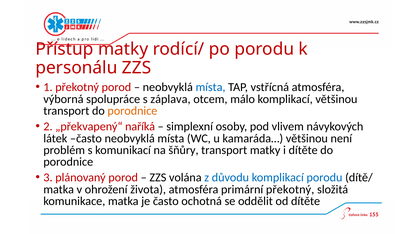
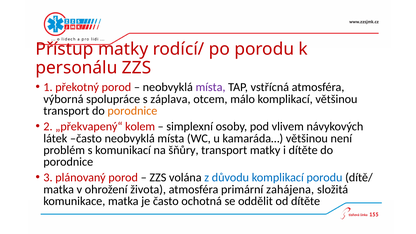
místa at (211, 87) colour: blue -> purple
naříká: naříká -> kolem
primární překotný: překotný -> zahájena
